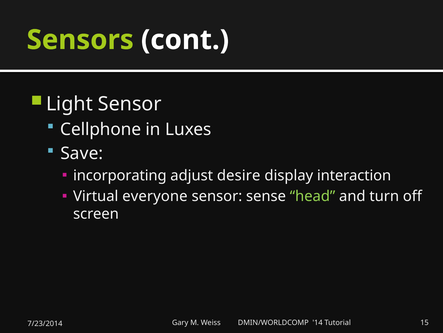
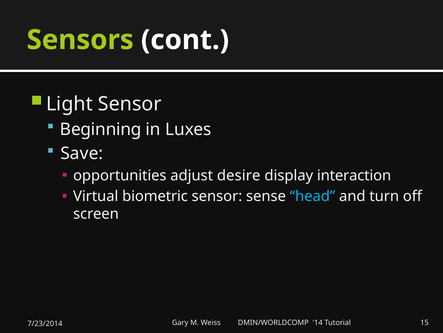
Cellphone: Cellphone -> Beginning
incorporating: incorporating -> opportunities
everyone: everyone -> biometric
head colour: light green -> light blue
